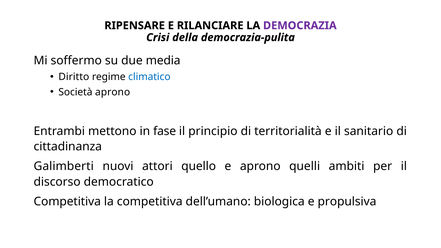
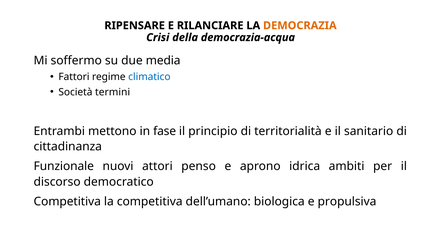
DEMOCRAZIA colour: purple -> orange
democrazia-pulita: democrazia-pulita -> democrazia-acqua
Diritto: Diritto -> Fattori
Società aprono: aprono -> termini
Galimberti: Galimberti -> Funzionale
quello: quello -> penso
quelli: quelli -> idrica
